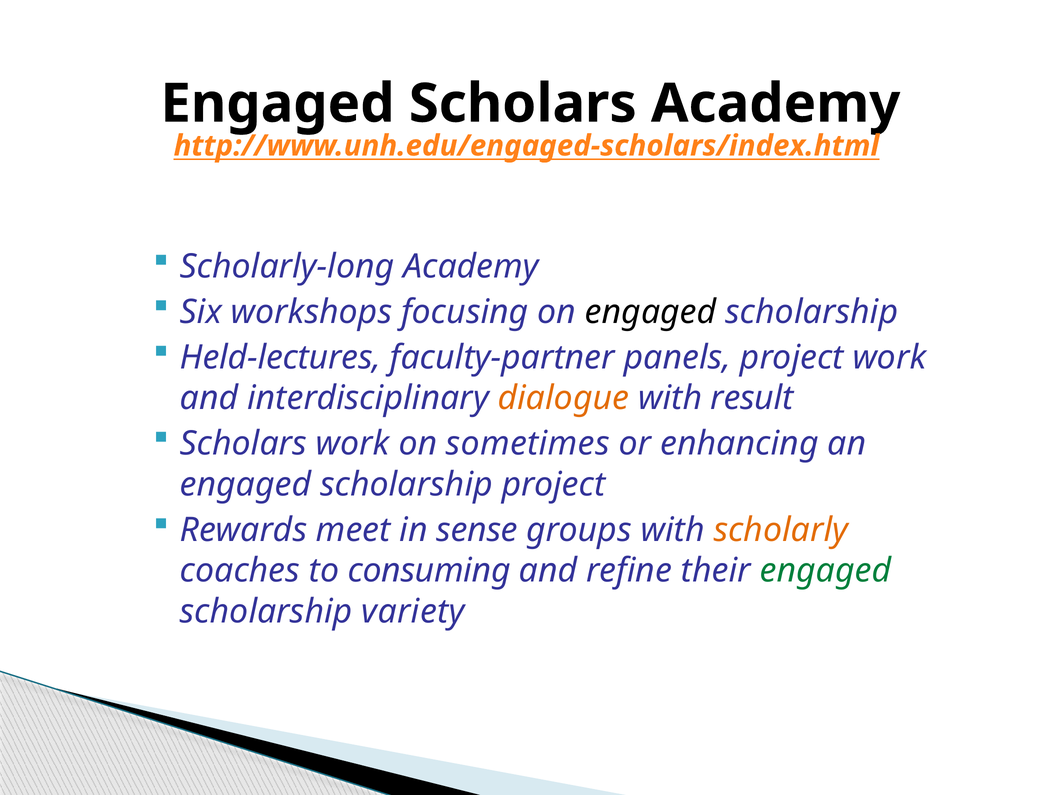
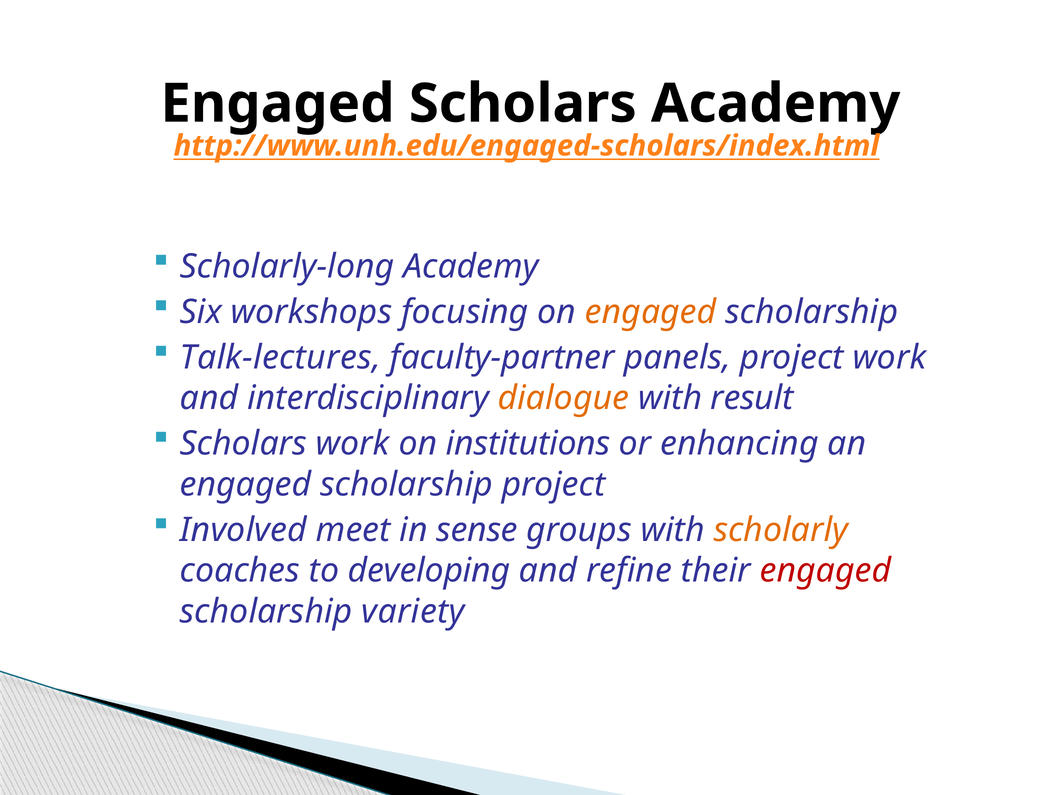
engaged at (651, 312) colour: black -> orange
Held-lectures: Held-lectures -> Talk-lectures
sometimes: sometimes -> institutions
Rewards: Rewards -> Involved
consuming: consuming -> developing
engaged at (825, 571) colour: green -> red
